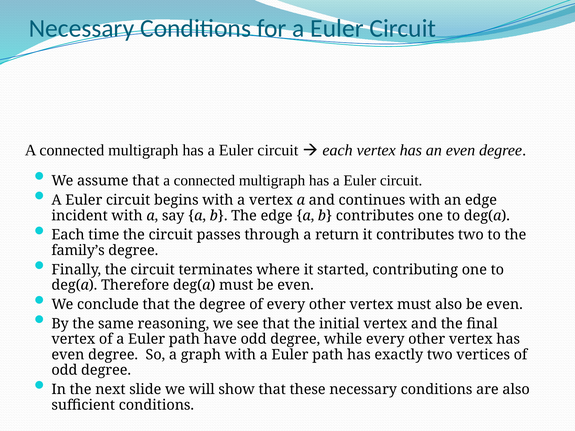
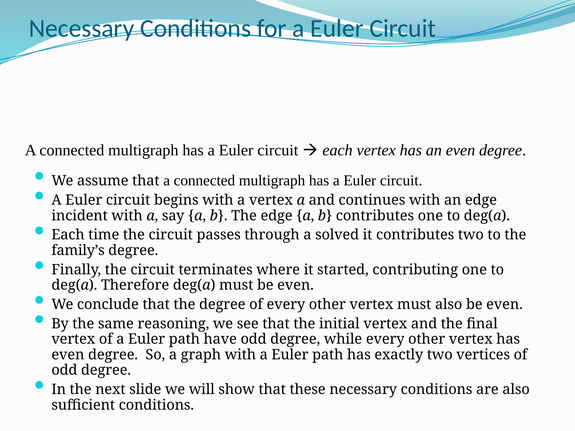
return: return -> solved
